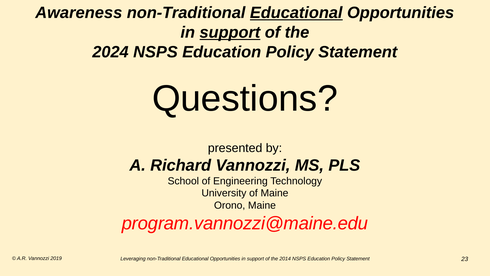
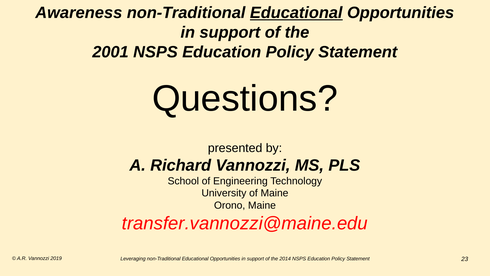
support at (230, 32) underline: present -> none
2024: 2024 -> 2001
program.vannozzi@maine.edu: program.vannozzi@maine.edu -> transfer.vannozzi@maine.edu
